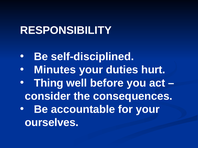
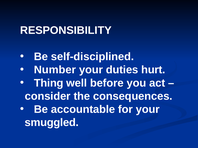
Minutes: Minutes -> Number
ourselves: ourselves -> smuggled
